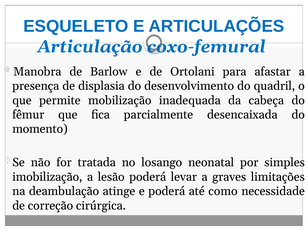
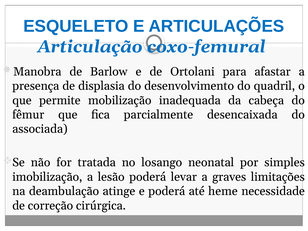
momento: momento -> associada
como: como -> heme
